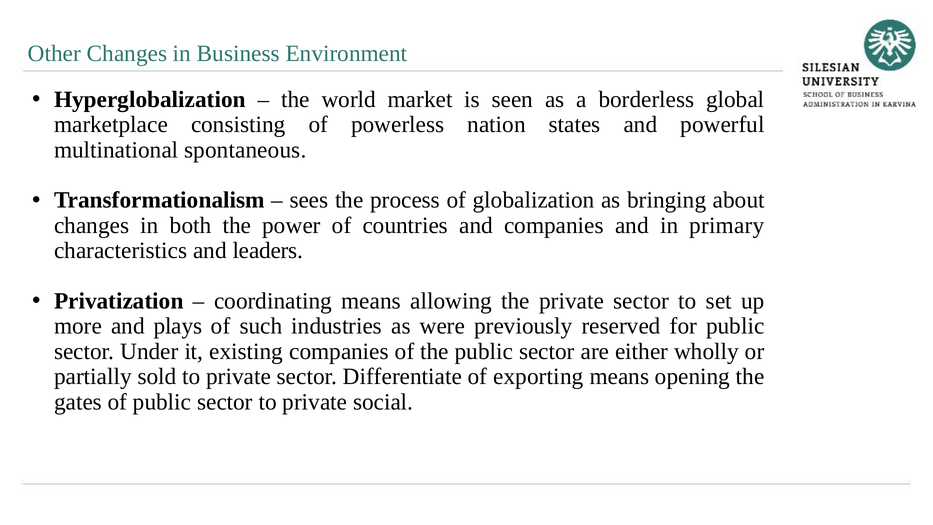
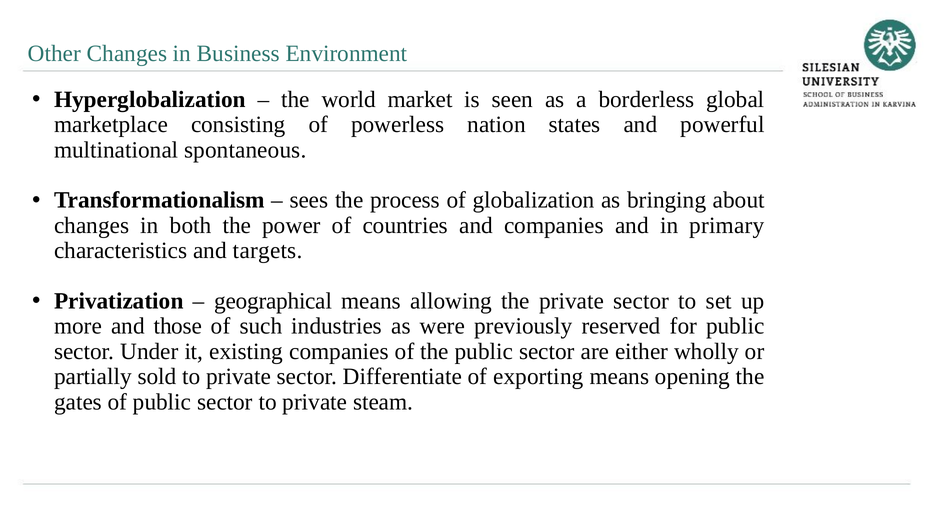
leaders: leaders -> targets
coordinating: coordinating -> geographical
plays: plays -> those
social: social -> steam
